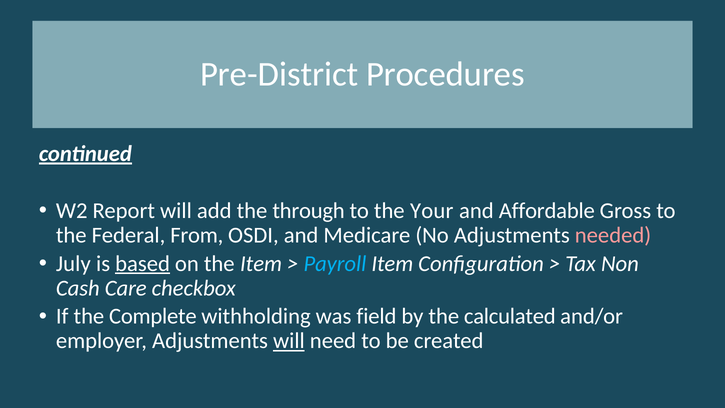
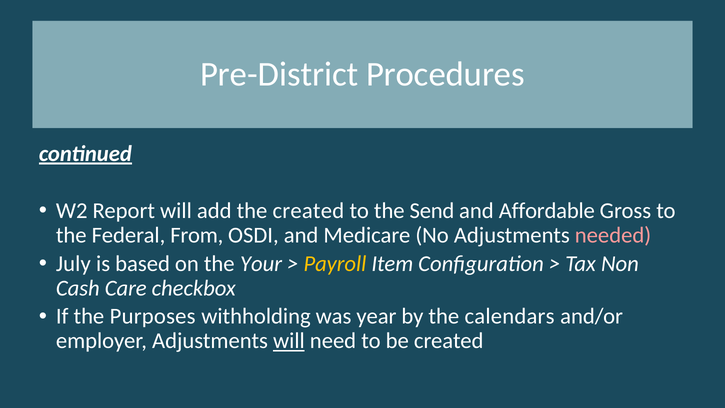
the through: through -> created
Your: Your -> Send
based underline: present -> none
the Item: Item -> Your
Payroll colour: light blue -> yellow
Complete: Complete -> Purposes
field: field -> year
calculated: calculated -> calendars
